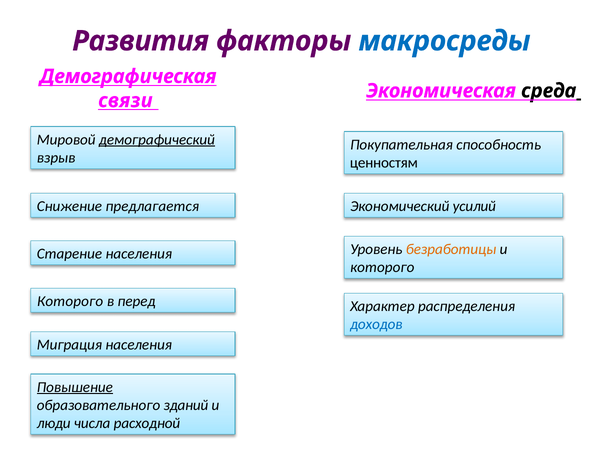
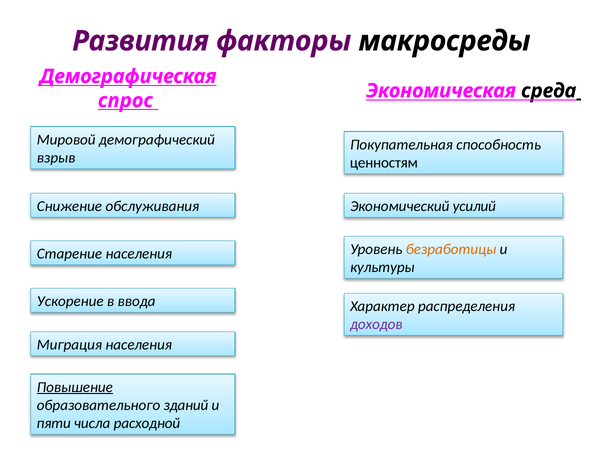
макросреды colour: blue -> black
связи: связи -> спрос
демографический underline: present -> none
предлагается: предлагается -> обслуживания
которого at (382, 267): которого -> культуры
Которого at (70, 301): Которого -> Ускорение
перед: перед -> ввода
доходов colour: blue -> purple
люди: люди -> пяти
